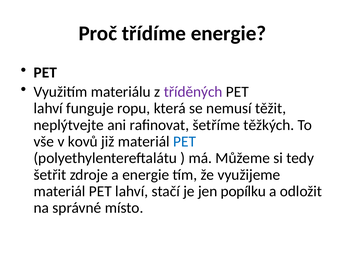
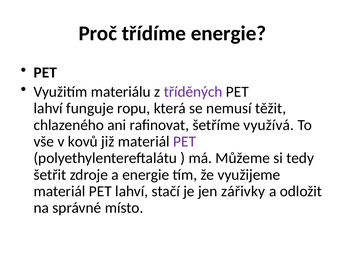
neplýtvejte: neplýtvejte -> chlazeného
těžkých: těžkých -> využívá
PET at (185, 141) colour: blue -> purple
popílku: popílku -> zářivky
